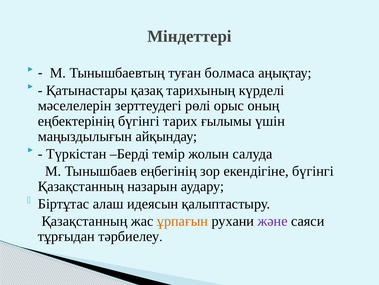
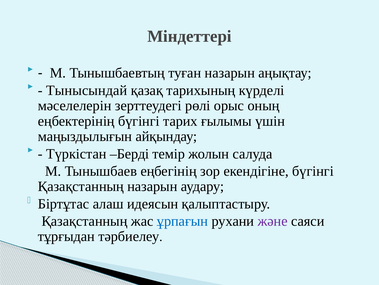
туған болмаса: болмаса -> назарын
Қатынастары: Қатынастары -> Тынысындай
ұрпағын colour: orange -> blue
